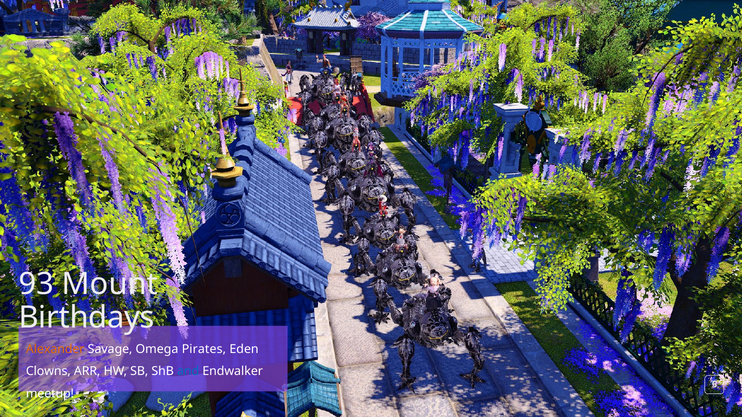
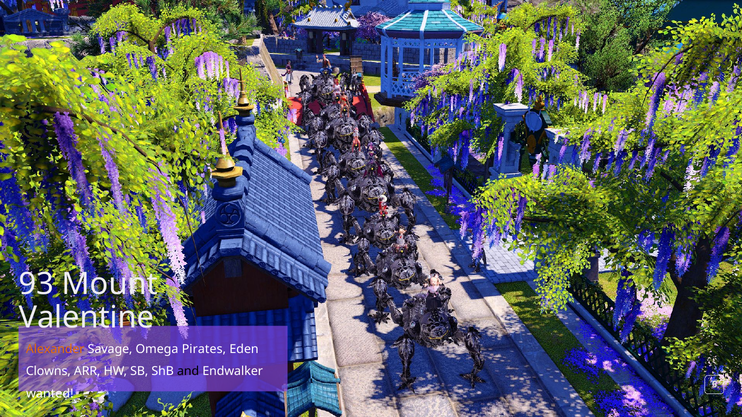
Birthdays: Birthdays -> Valentine
and colour: blue -> black
meetup: meetup -> wanted
